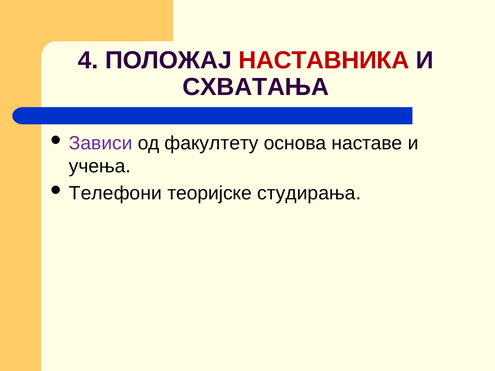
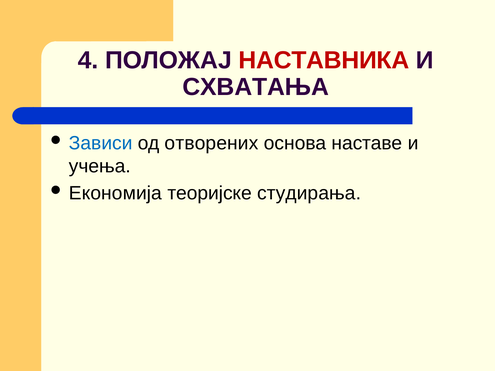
Зависи colour: purple -> blue
факултету: факултету -> отворених
Телефони: Телефони -> Економија
